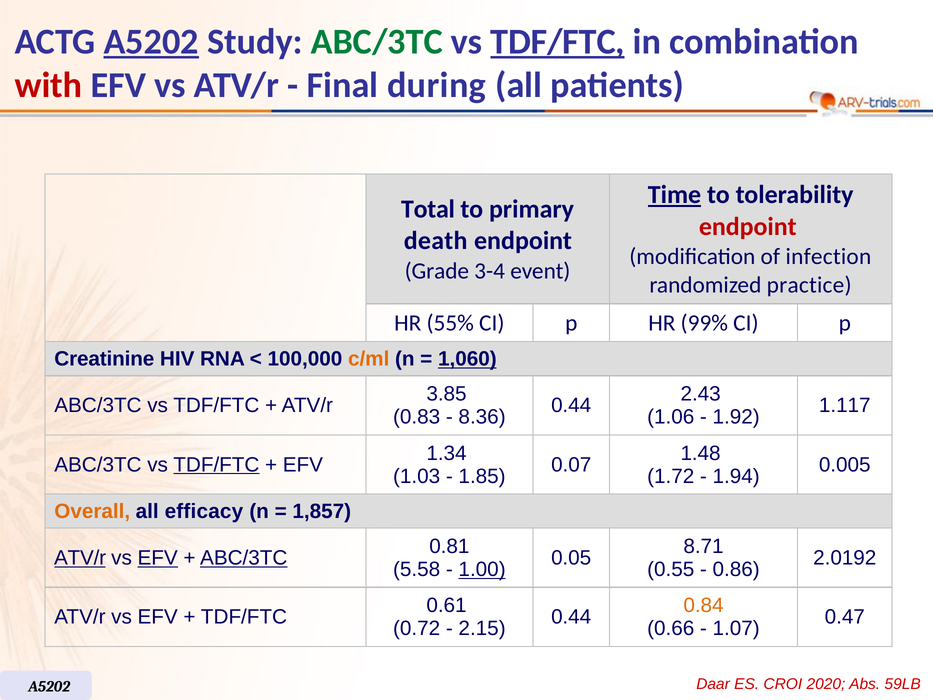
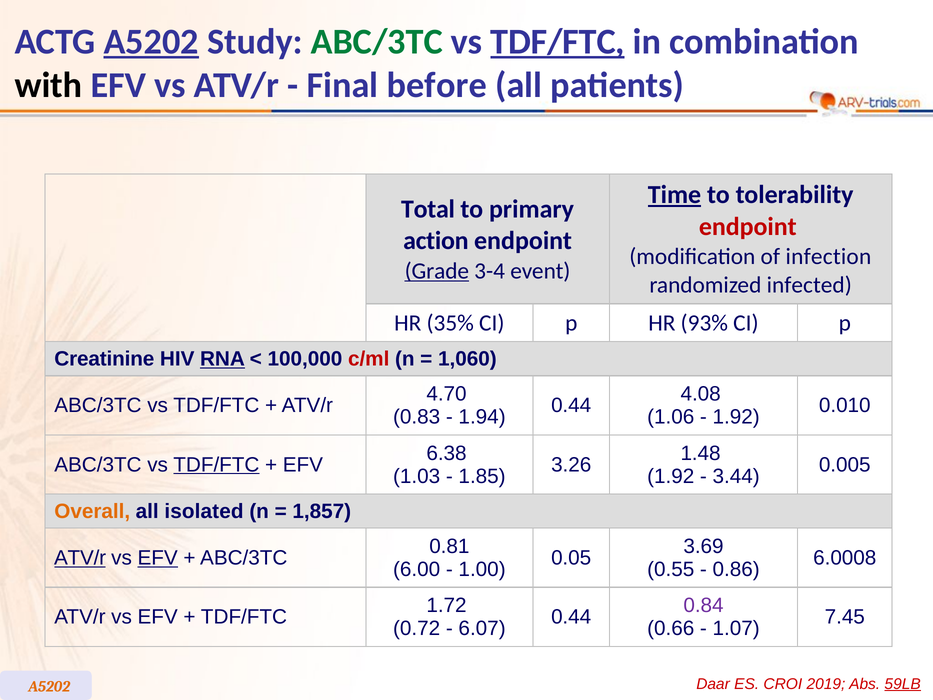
with colour: red -> black
during: during -> before
death: death -> action
Grade underline: none -> present
practice: practice -> infected
55%: 55% -> 35%
99%: 99% -> 93%
RNA underline: none -> present
c/ml colour: orange -> red
1,060 underline: present -> none
3.85: 3.85 -> 4.70
2.43: 2.43 -> 4.08
1.117: 1.117 -> 0.010
8.36: 8.36 -> 1.94
1.34: 1.34 -> 6.38
0.07: 0.07 -> 3.26
1.72 at (671, 476): 1.72 -> 1.92
1.94: 1.94 -> 3.44
efficacy: efficacy -> isolated
8.71: 8.71 -> 3.69
ABC/3TC at (244, 558) underline: present -> none
2.0192: 2.0192 -> 6.0008
5.58: 5.58 -> 6.00
1.00 underline: present -> none
0.61: 0.61 -> 1.72
0.84 colour: orange -> purple
0.47: 0.47 -> 7.45
2.15: 2.15 -> 6.07
A5202 at (49, 687) colour: black -> orange
2020: 2020 -> 2019
59LB underline: none -> present
